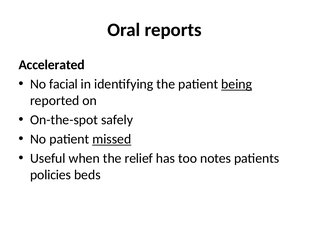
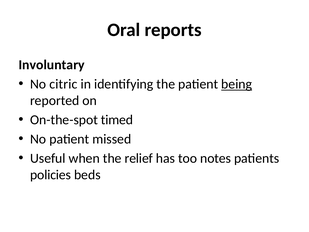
Accelerated: Accelerated -> Involuntary
facial: facial -> citric
safely: safely -> timed
missed underline: present -> none
